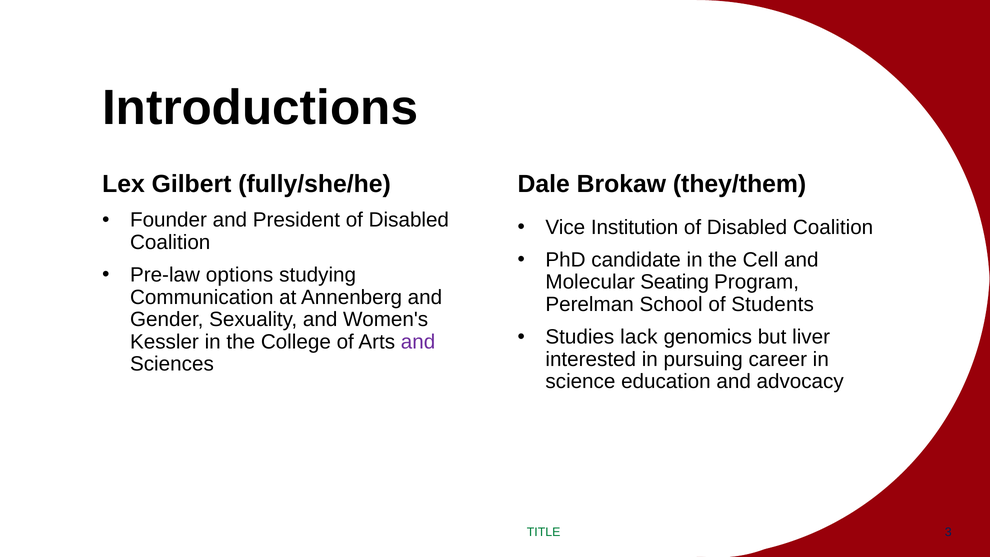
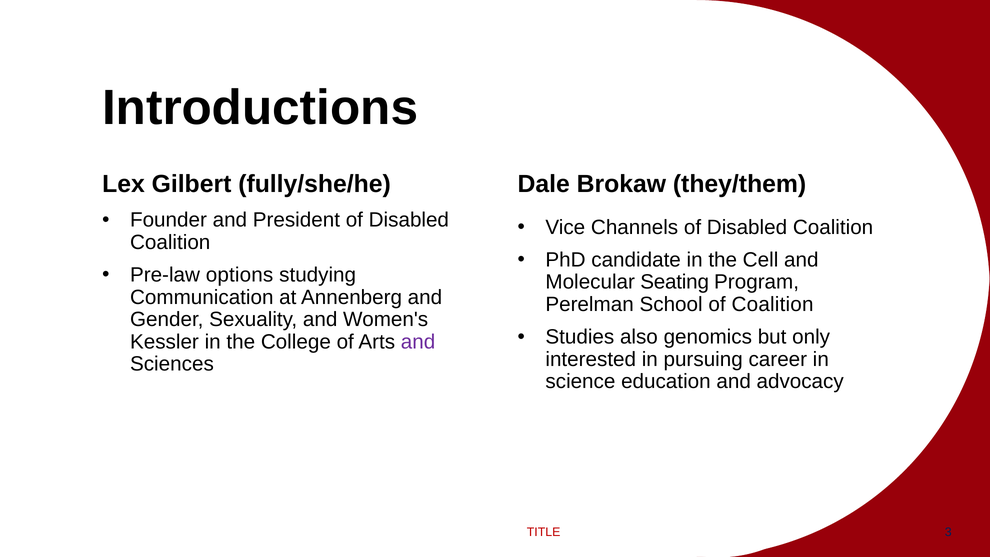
Institution: Institution -> Channels
of Students: Students -> Coalition
lack: lack -> also
liver: liver -> only
TITLE colour: green -> red
